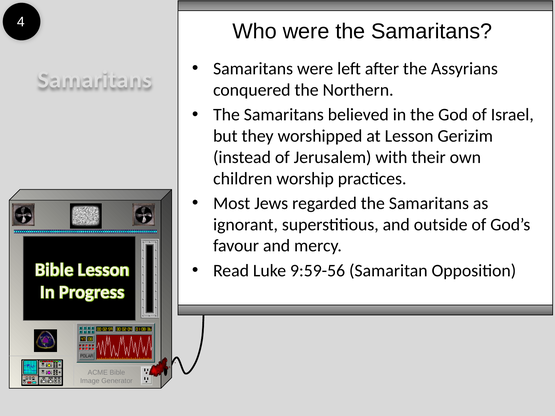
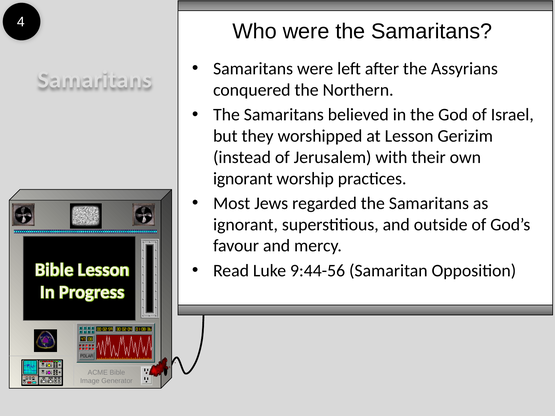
children at (243, 179): children -> ignorant
9:59-56: 9:59-56 -> 9:44-56
